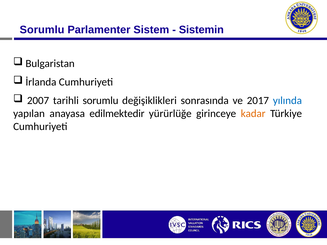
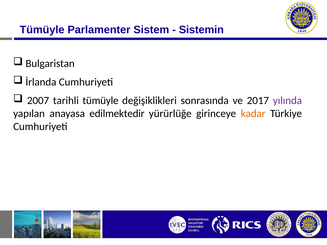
Sorumlu at (42, 30): Sorumlu -> Tümüyle
tarihli sorumlu: sorumlu -> tümüyle
yılında colour: blue -> purple
